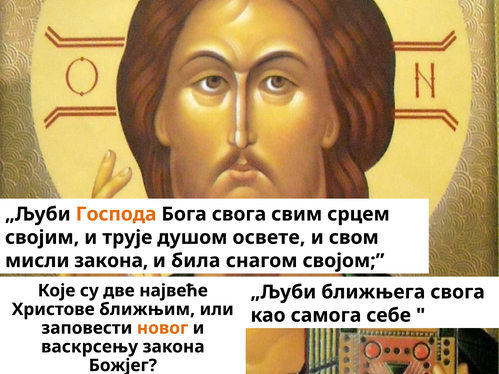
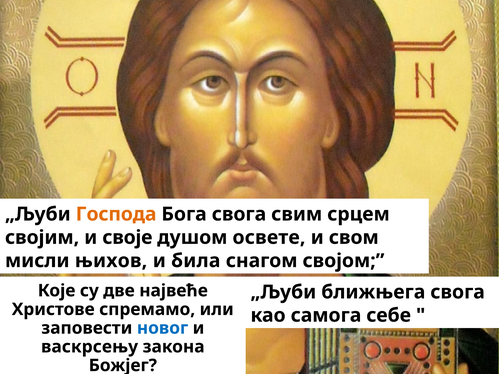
трује: трује -> своје
мисли закона: закона -> њихов
ближњим: ближњим -> спремамо
новог colour: orange -> blue
